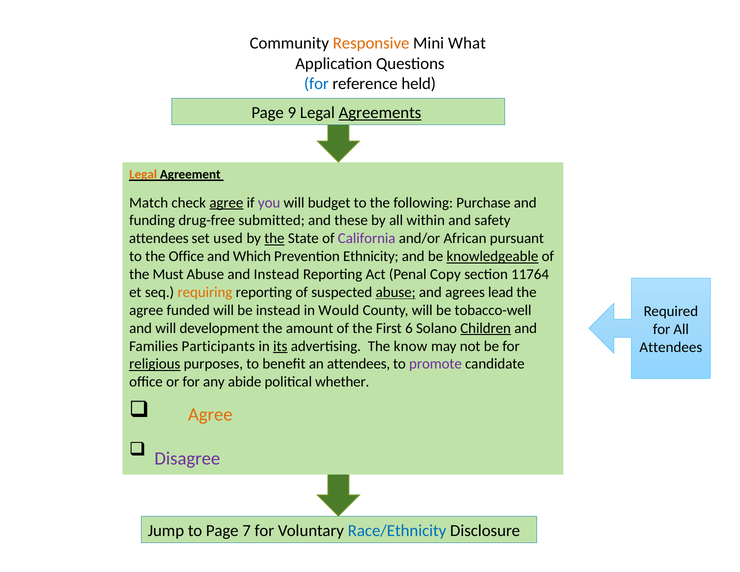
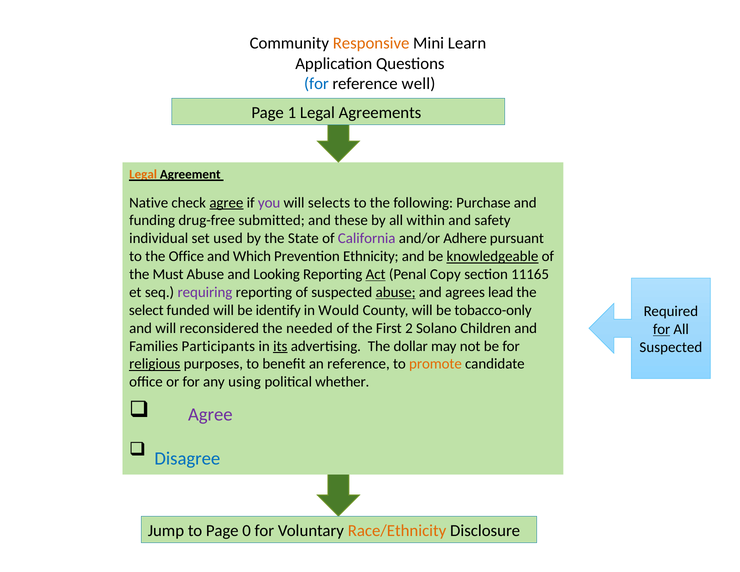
What: What -> Learn
held: held -> well
9: 9 -> 1
Agreements underline: present -> none
Match: Match -> Native
budget: budget -> selects
attendees at (159, 238): attendees -> individual
the at (274, 238) underline: present -> none
African: African -> Adhere
and Instead: Instead -> Looking
Act underline: none -> present
11764: 11764 -> 11165
requiring colour: orange -> purple
agree at (146, 310): agree -> select
be instead: instead -> identify
tobacco-well: tobacco-well -> tobacco-only
development: development -> reconsidered
amount: amount -> needed
6: 6 -> 2
Children underline: present -> none
for at (662, 329) underline: none -> present
know: know -> dollar
Attendees at (671, 347): Attendees -> Suspected
an attendees: attendees -> reference
promote colour: purple -> orange
abide: abide -> using
Agree at (210, 414) colour: orange -> purple
Disagree colour: purple -> blue
7: 7 -> 0
Race/Ethnicity colour: blue -> orange
